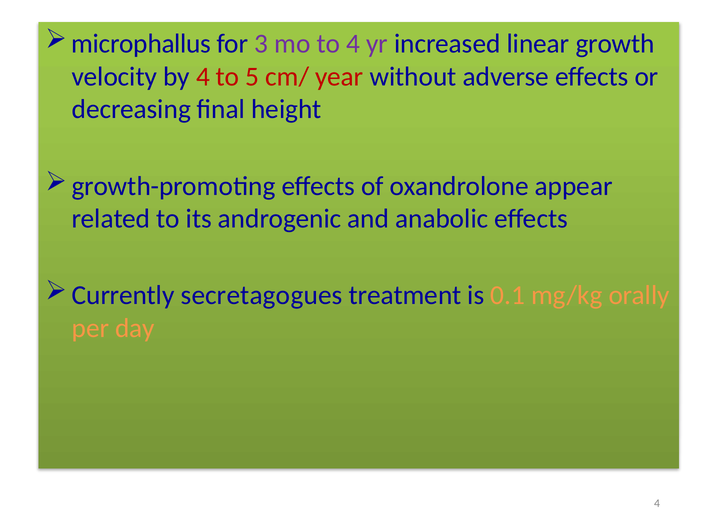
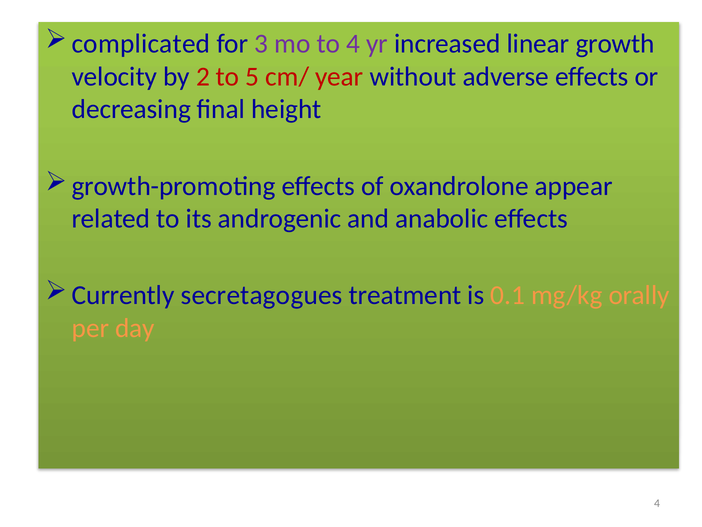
microphallus: microphallus -> complicated
by 4: 4 -> 2
